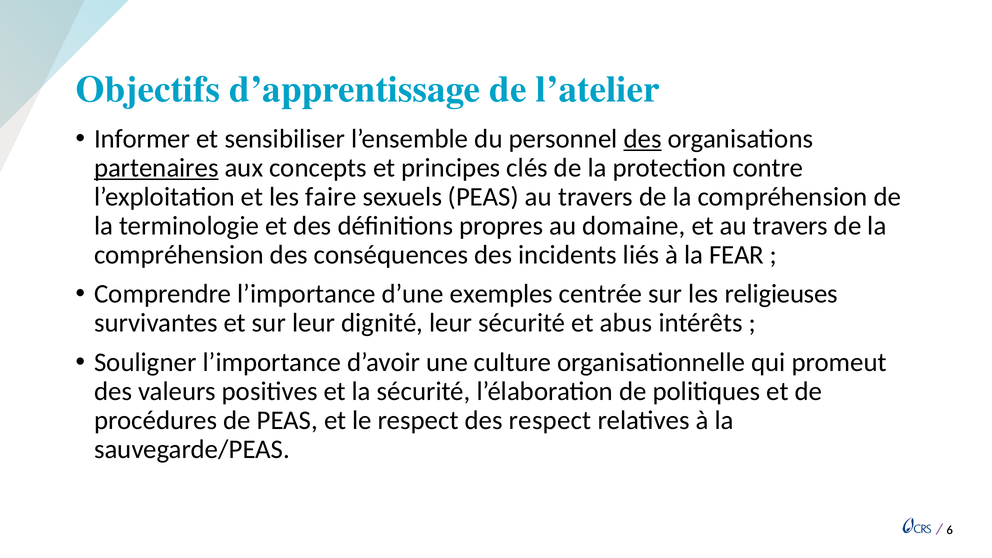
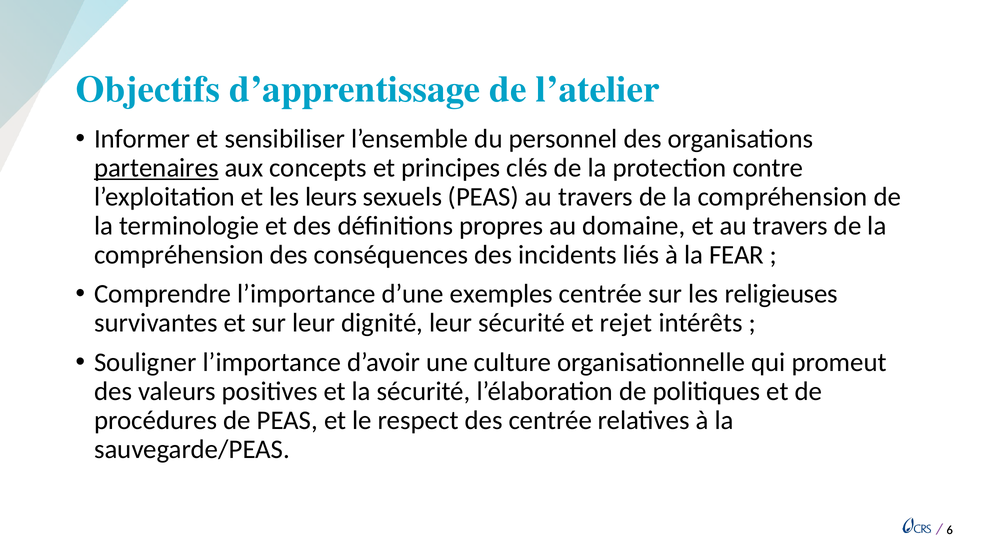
des at (643, 139) underline: present -> none
faire: faire -> leurs
abus: abus -> rejet
des respect: respect -> centrée
